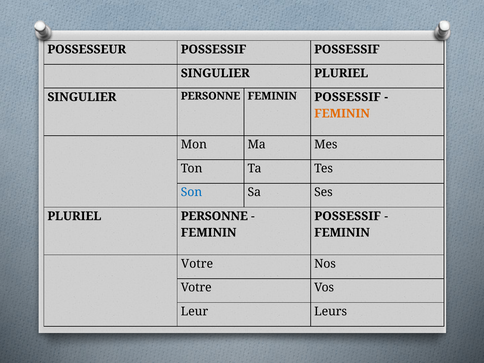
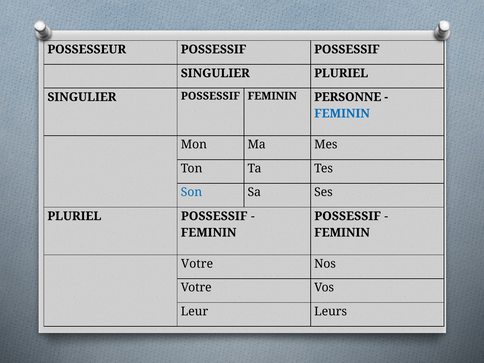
SINGULIER PERSONNE: PERSONNE -> POSSESSIF
POSSESSIF at (348, 97): POSSESSIF -> PERSONNE
FEMININ at (342, 113) colour: orange -> blue
PLURIEL PERSONNE: PERSONNE -> POSSESSIF
